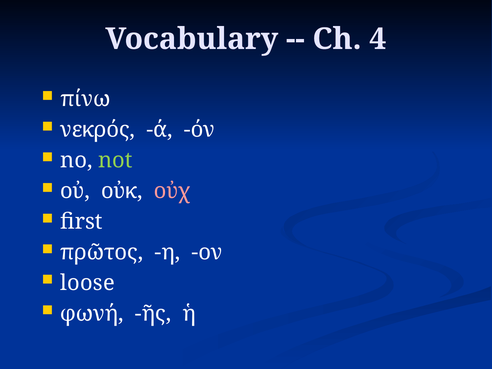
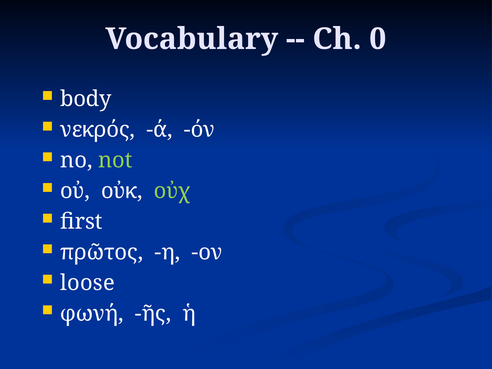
4: 4 -> 0
πίνω: πίνω -> body
οὐχ colour: pink -> light green
